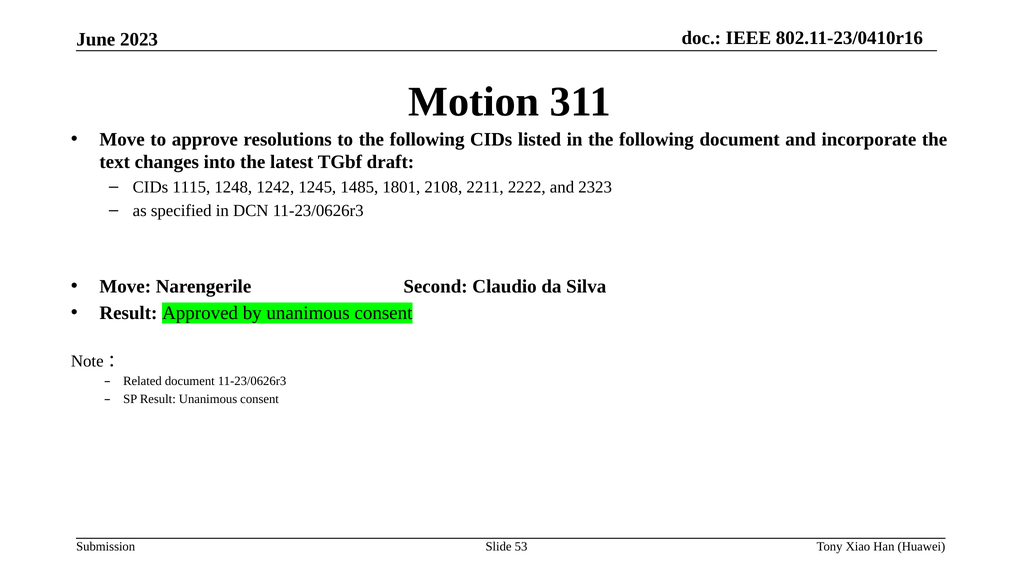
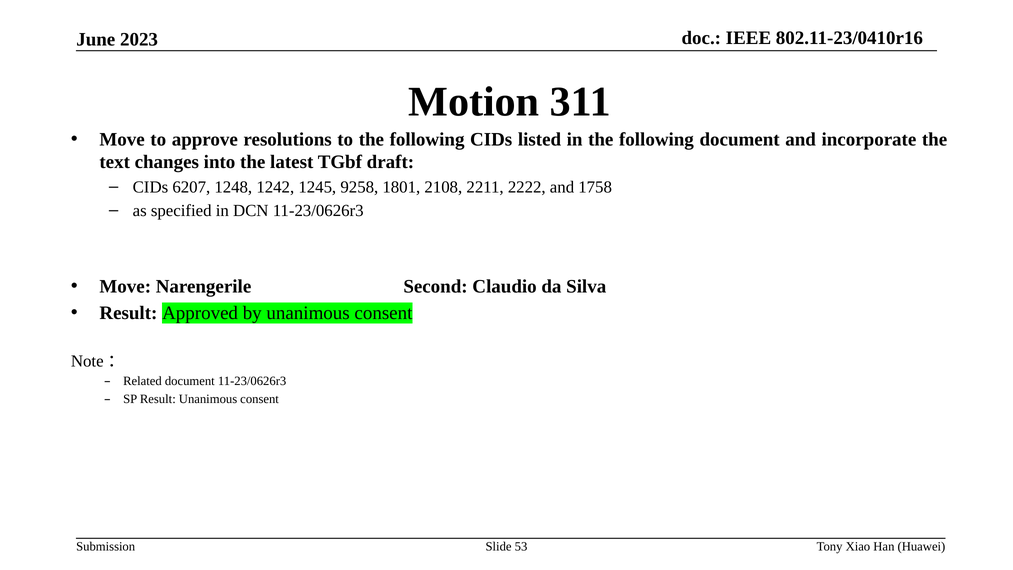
1115: 1115 -> 6207
1485: 1485 -> 9258
2323: 2323 -> 1758
